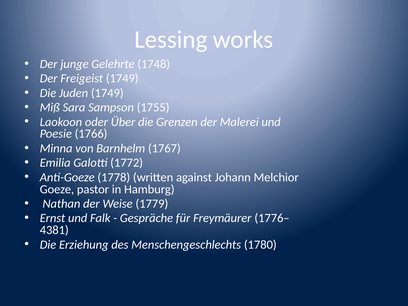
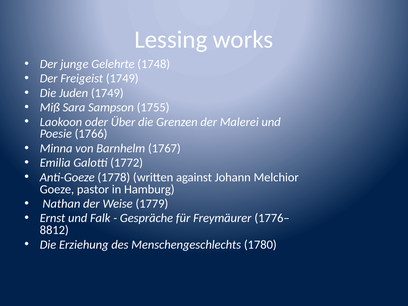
4381: 4381 -> 8812
